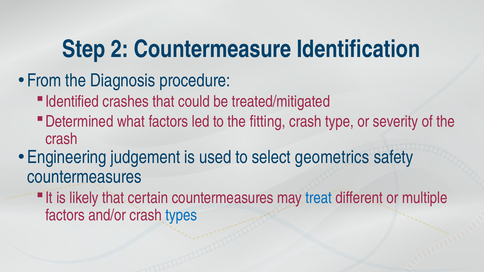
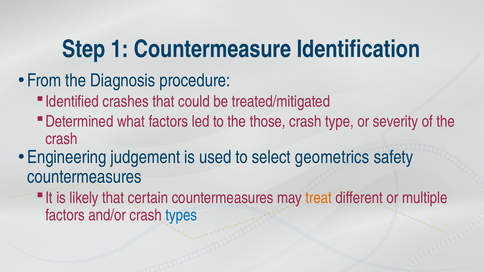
2: 2 -> 1
fitting: fitting -> those
treat colour: blue -> orange
